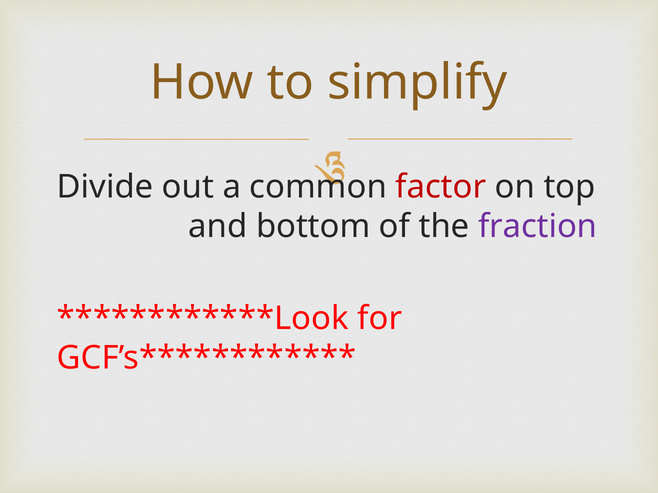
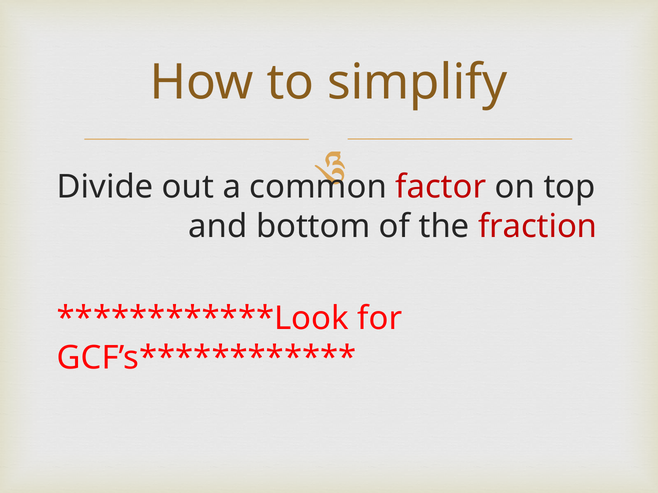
fraction colour: purple -> red
